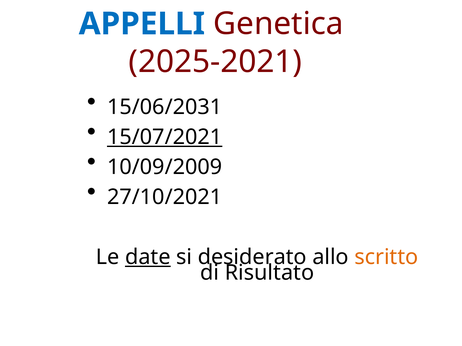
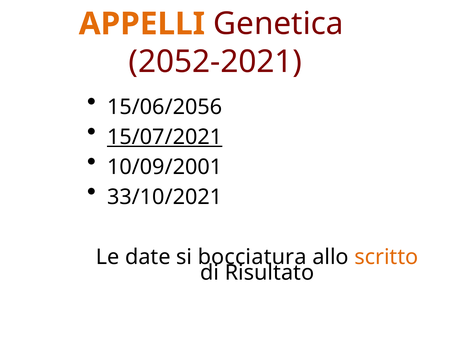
APPELLI colour: blue -> orange
2025-2021: 2025-2021 -> 2052-2021
15/06/2031: 15/06/2031 -> 15/06/2056
10/09/2009: 10/09/2009 -> 10/09/2001
27/10/2021: 27/10/2021 -> 33/10/2021
date underline: present -> none
desiderato: desiderato -> bocciatura
